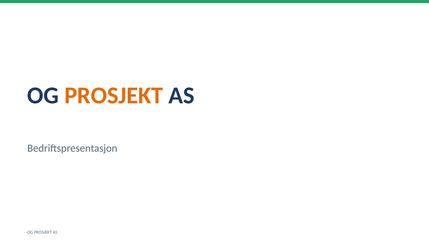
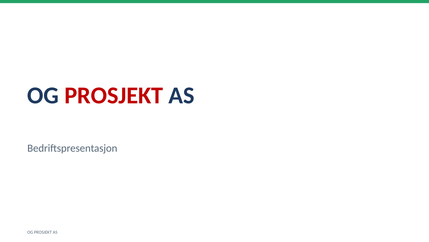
PROSJEKT at (114, 95) colour: orange -> red
